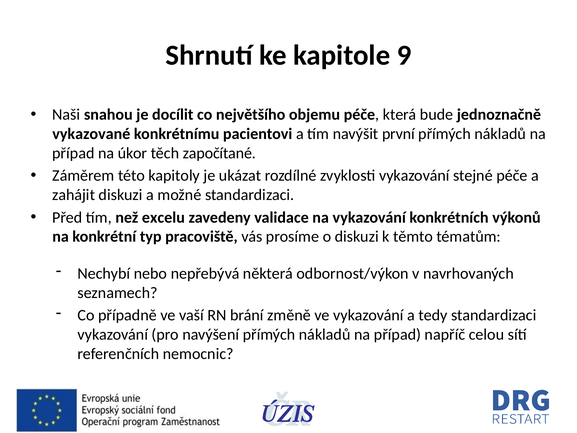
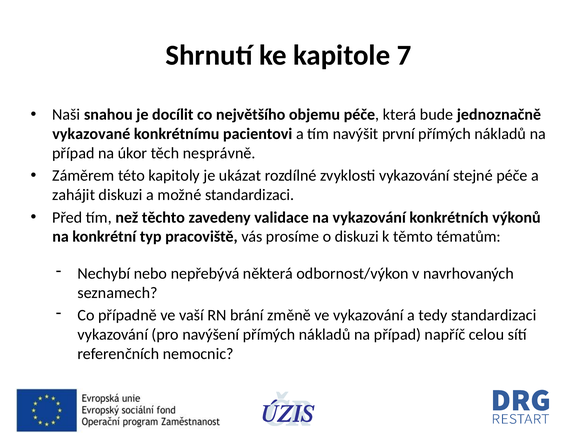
9: 9 -> 7
započítané: započítané -> nesprávně
excelu: excelu -> těchto
